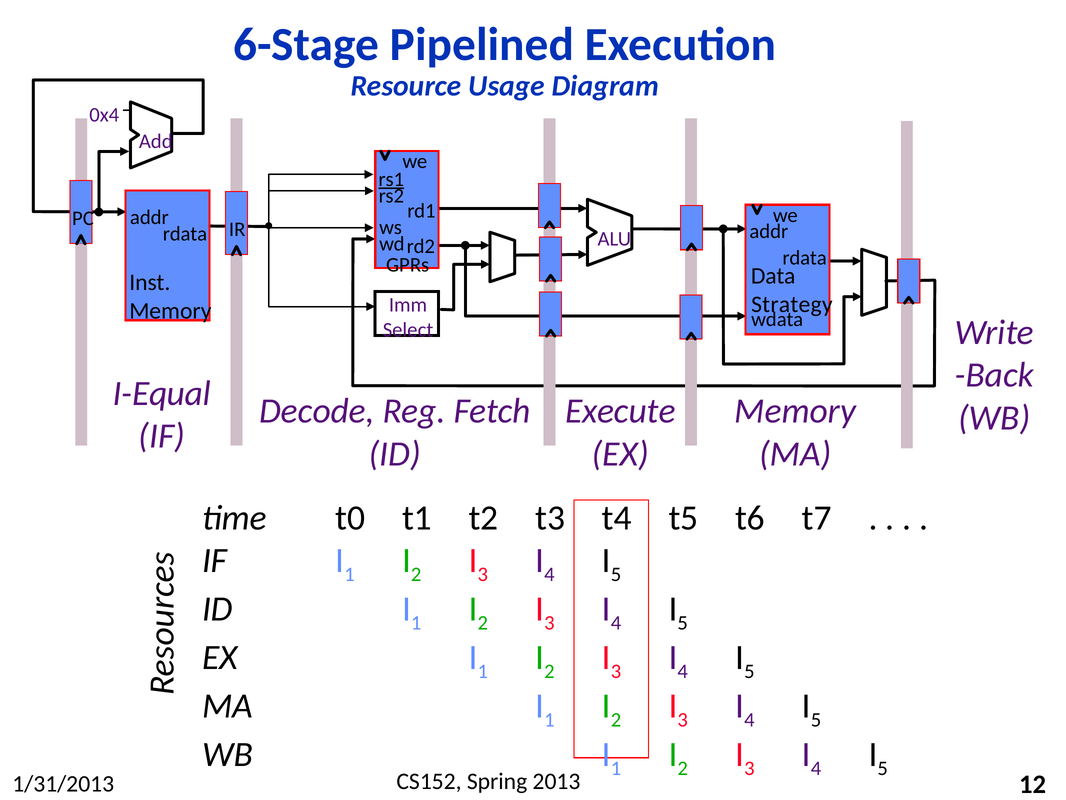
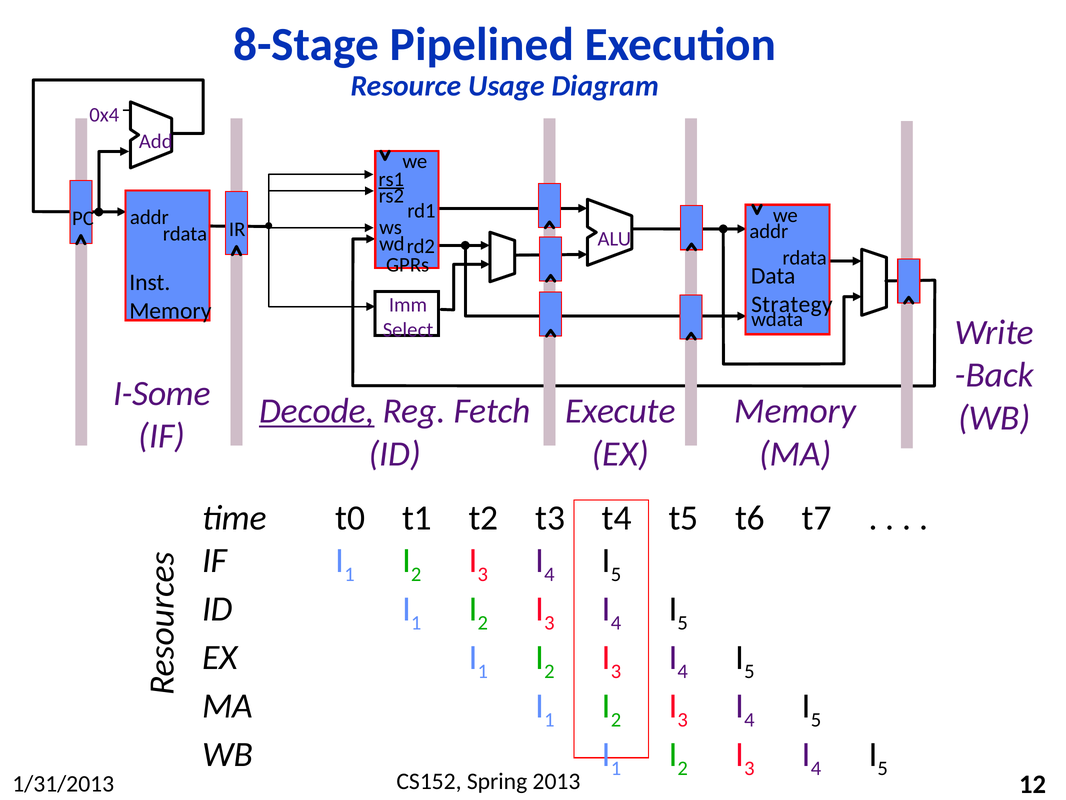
6-Stage: 6-Stage -> 8-Stage
I-Equal: I-Equal -> I-Some
Decode underline: none -> present
